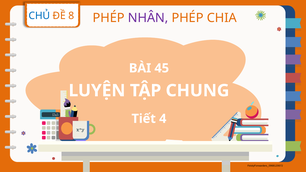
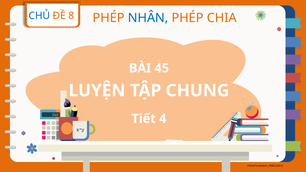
NHÂN colour: purple -> blue
